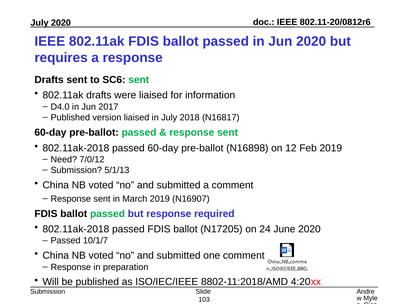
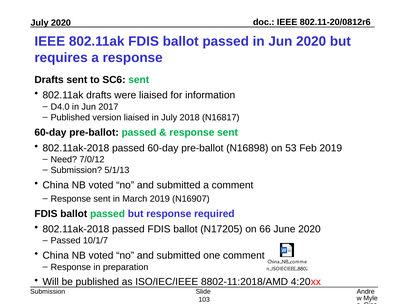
12: 12 -> 53
24: 24 -> 66
